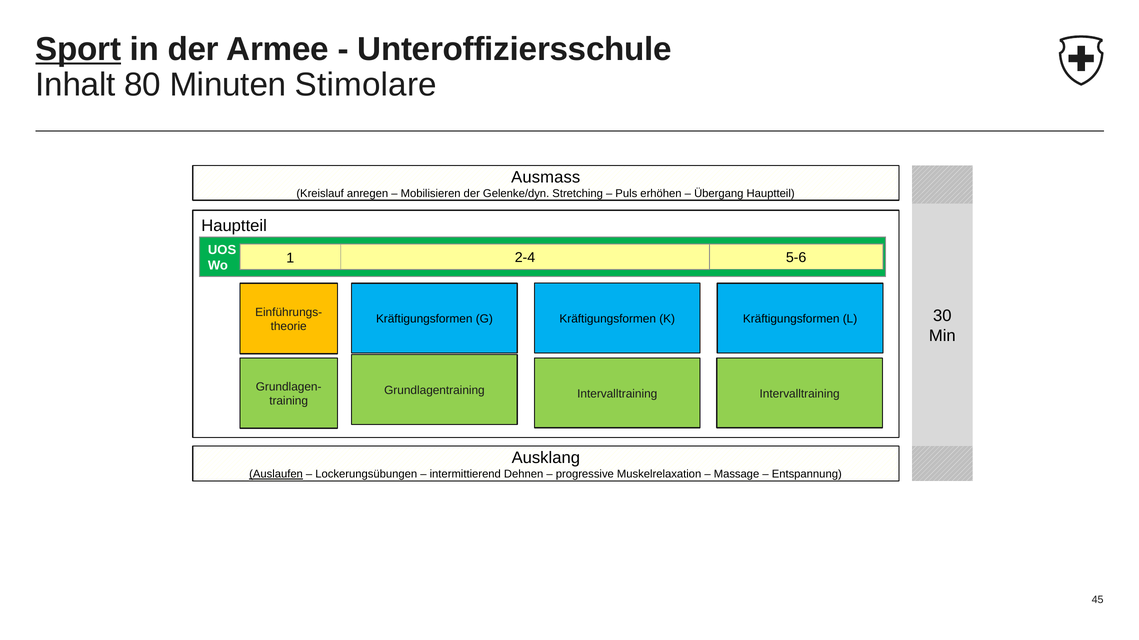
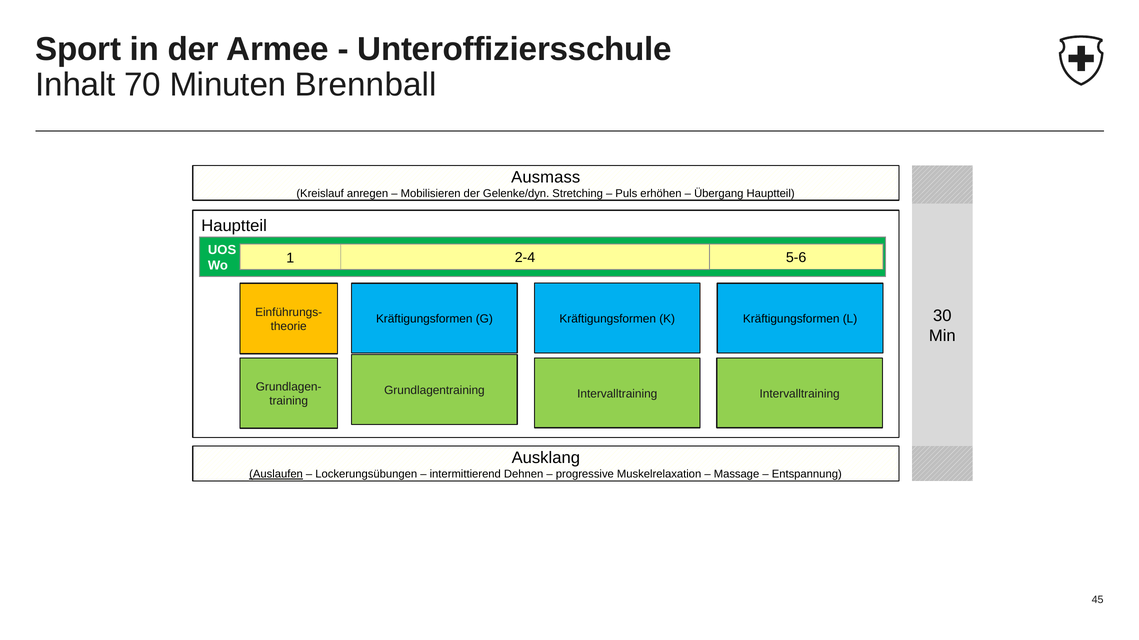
Sport underline: present -> none
80: 80 -> 70
Stimolare: Stimolare -> Brennball
